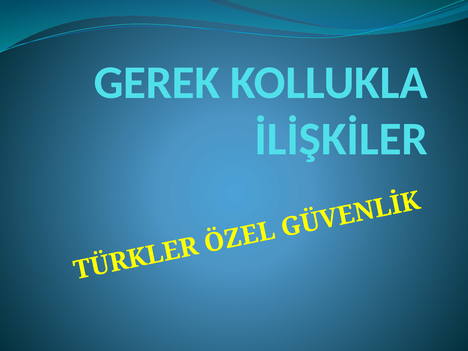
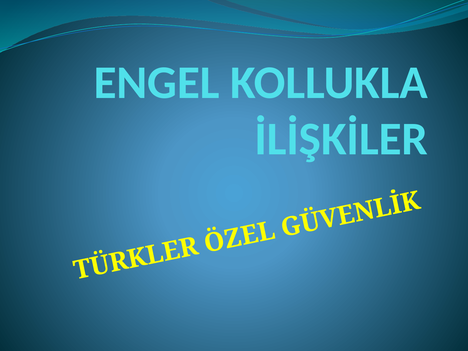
GEREK: GEREK -> ENGEL
